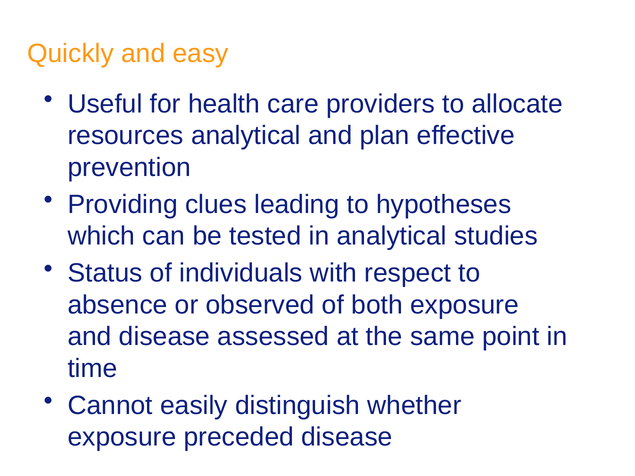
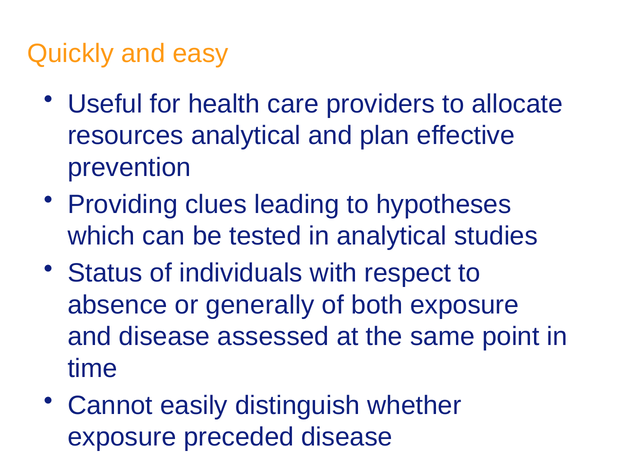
observed: observed -> generally
